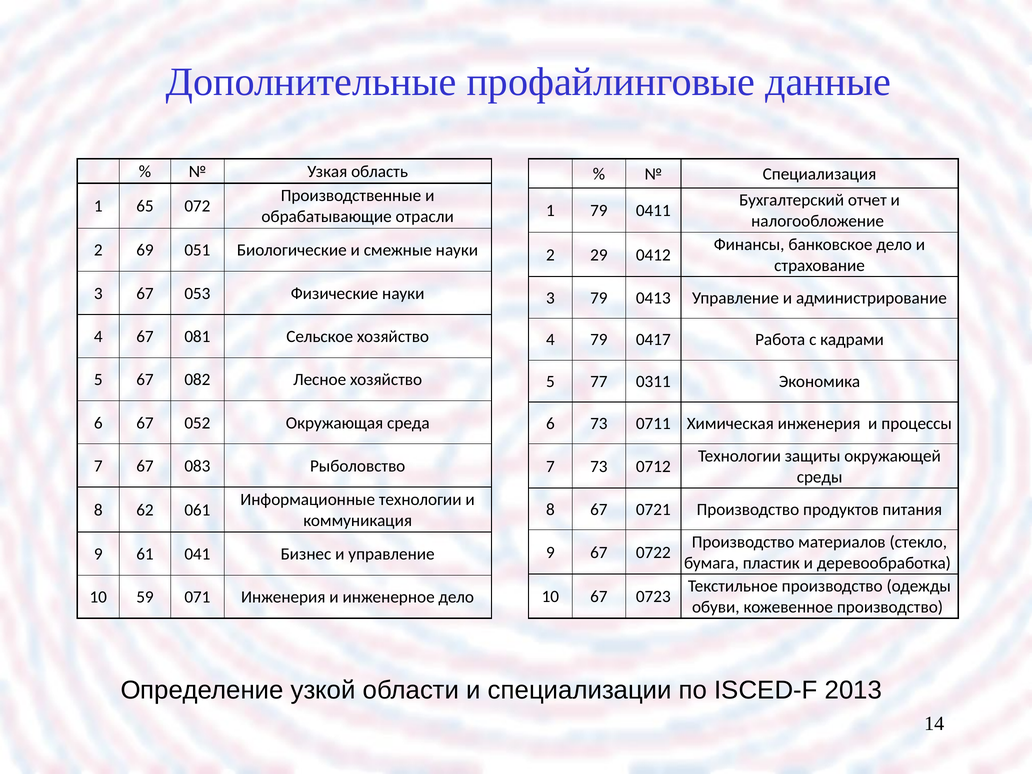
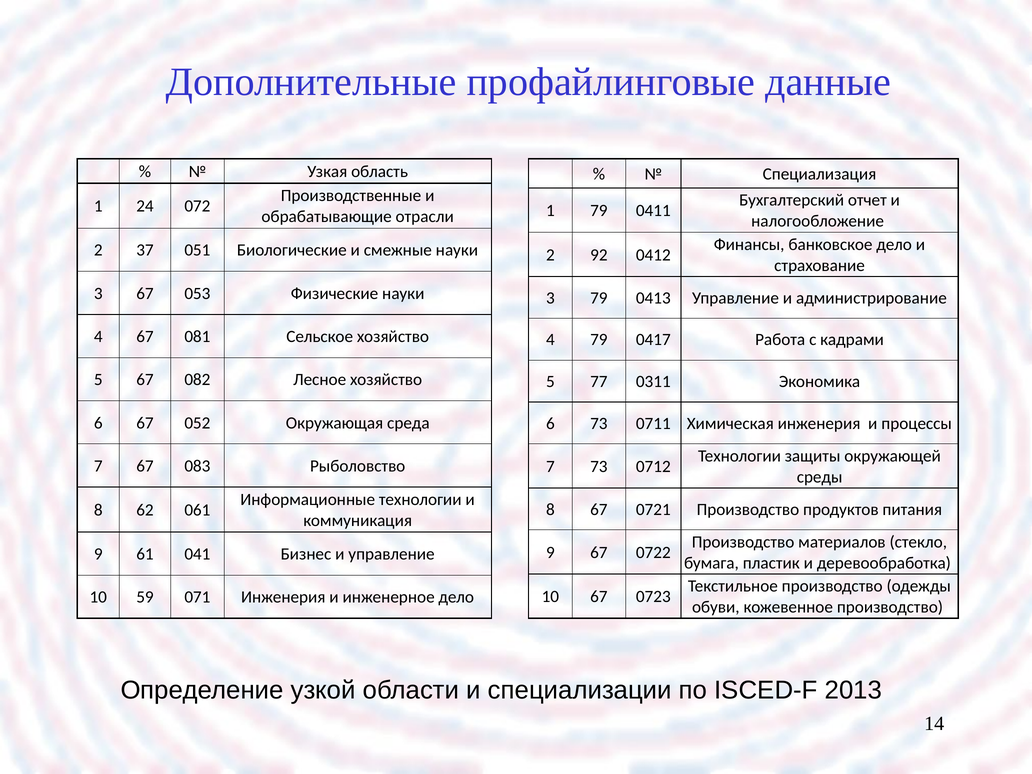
65: 65 -> 24
69: 69 -> 37
29: 29 -> 92
